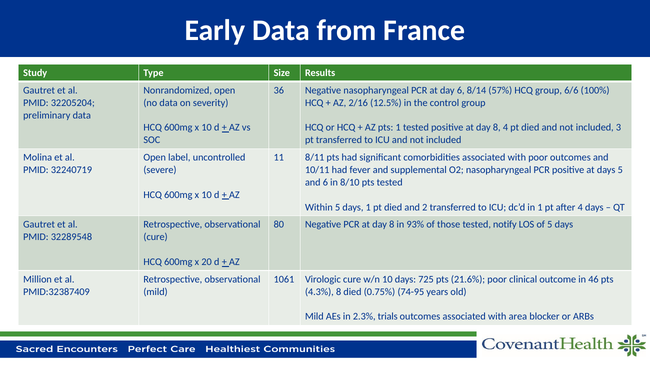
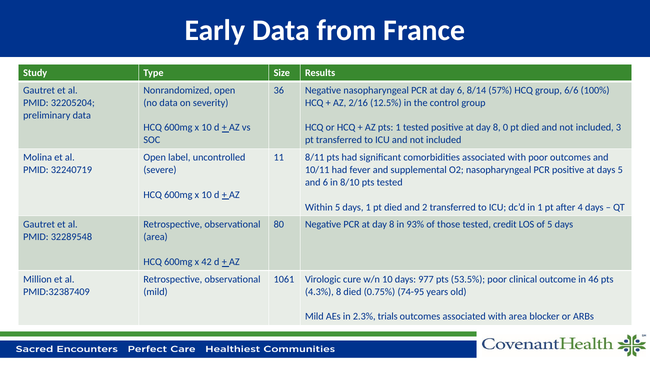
8 4: 4 -> 0
notify: notify -> credit
cure at (156, 237): cure -> area
20: 20 -> 42
725: 725 -> 977
21.6%: 21.6% -> 53.5%
